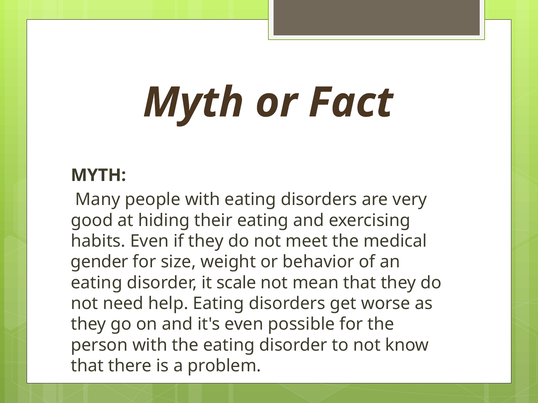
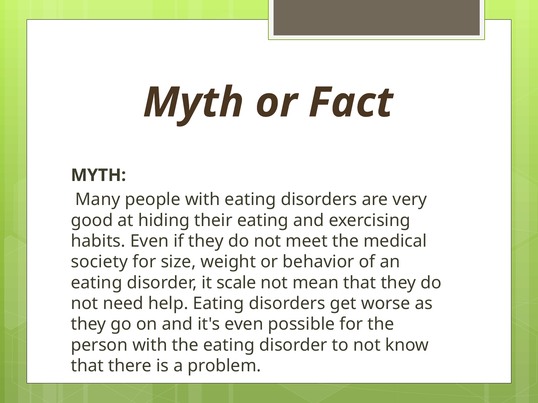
gender: gender -> society
